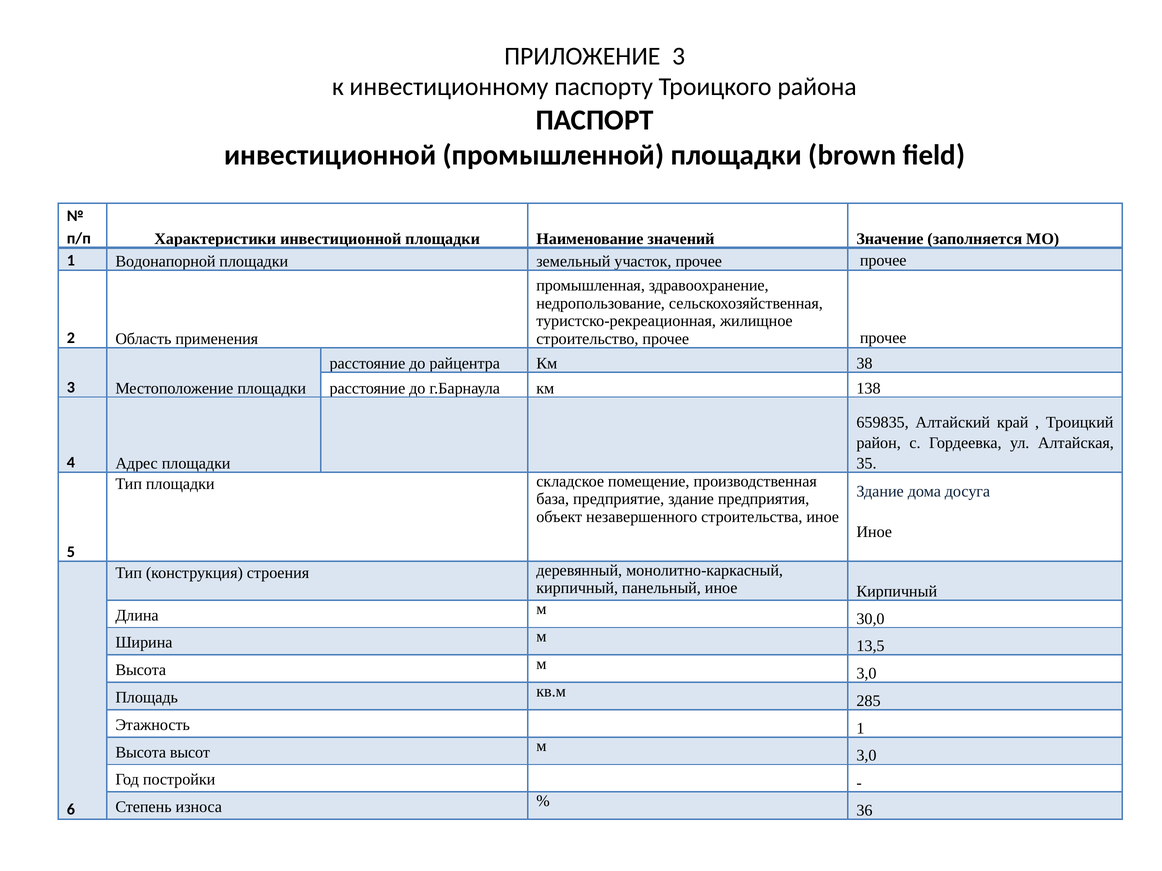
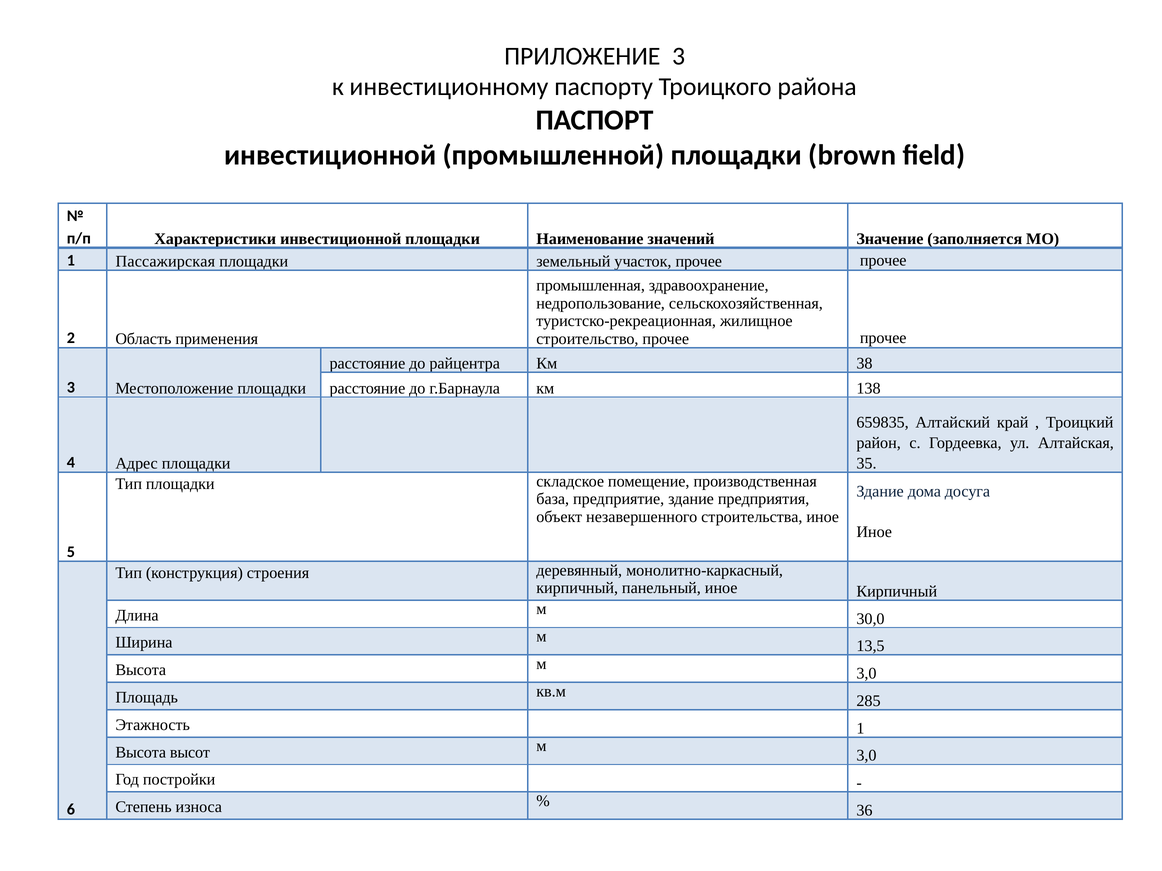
Водонапорной: Водонапорной -> Пассажирская
